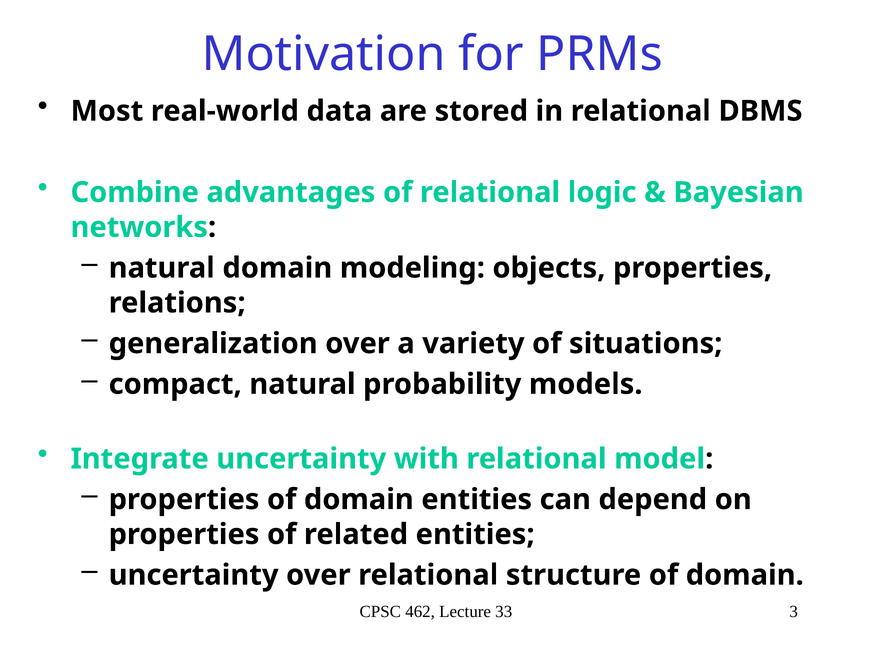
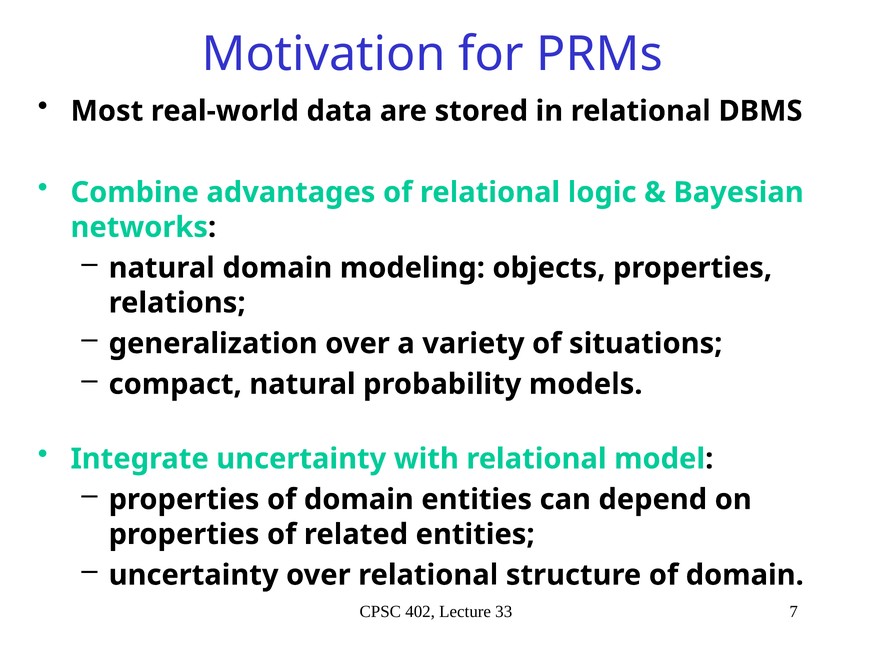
462: 462 -> 402
3: 3 -> 7
